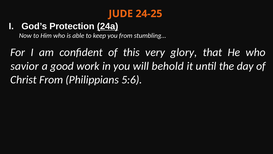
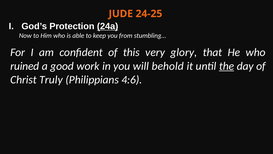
savior: savior -> ruined
the underline: none -> present
Christ From: From -> Truly
5:6: 5:6 -> 4:6
